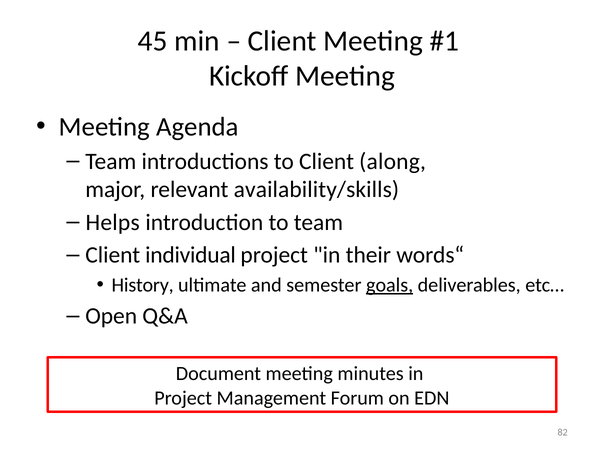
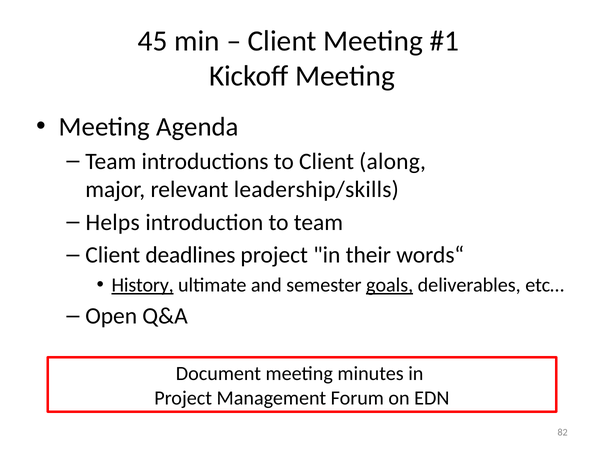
availability/skills: availability/skills -> leadership/skills
individual: individual -> deadlines
History underline: none -> present
